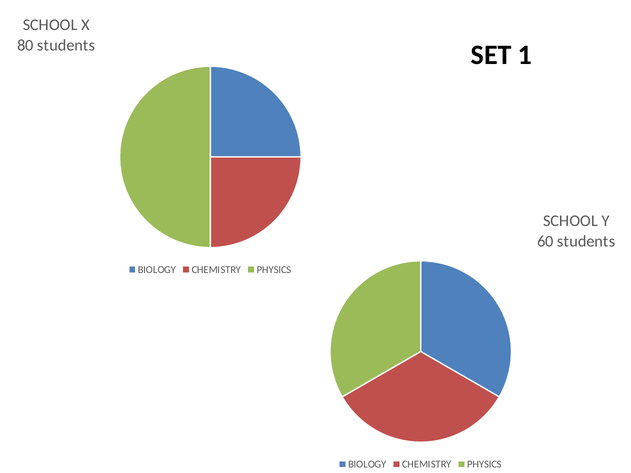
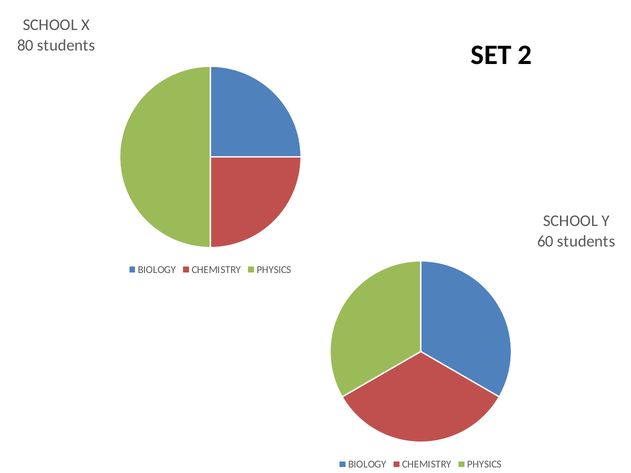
1: 1 -> 2
